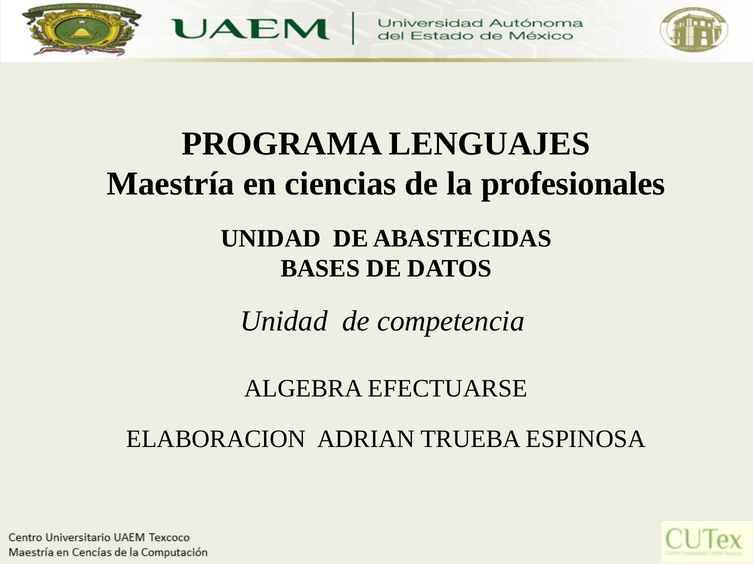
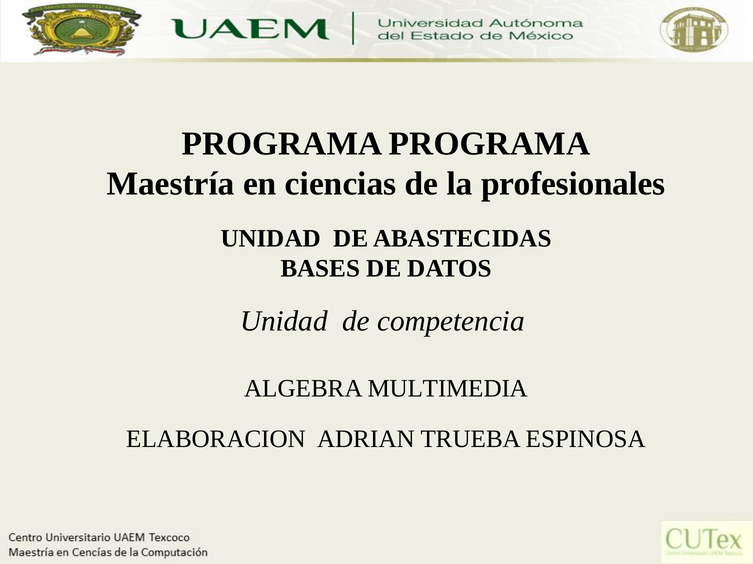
PROGRAMA LENGUAJES: LENGUAJES -> PROGRAMA
EFECTUARSE: EFECTUARSE -> MULTIMEDIA
